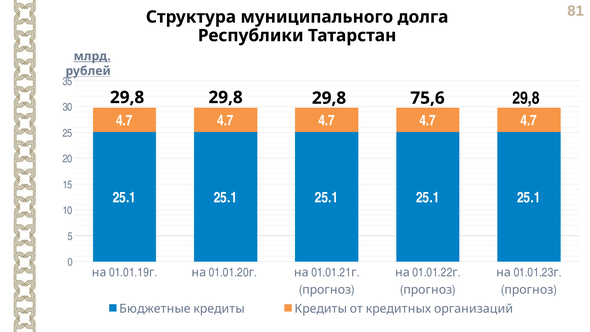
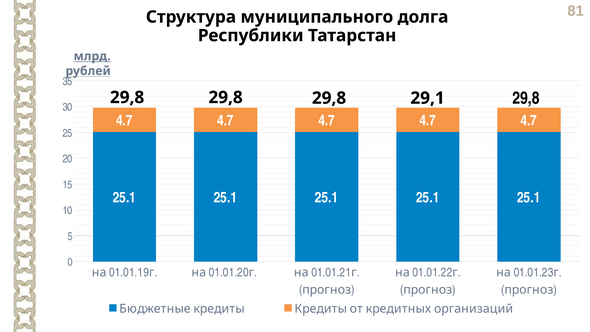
75,6: 75,6 -> 29,1
